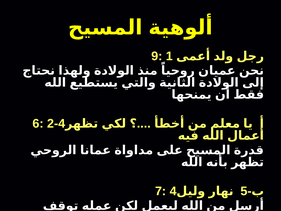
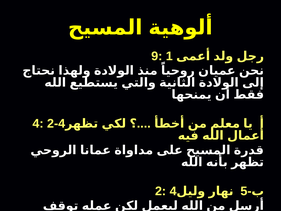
6 at (38, 124): 6 -> 4
7: 7 -> 2
